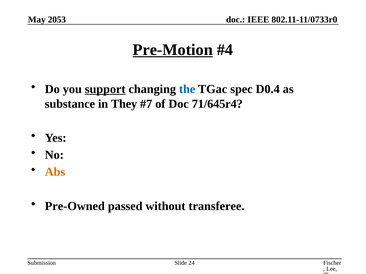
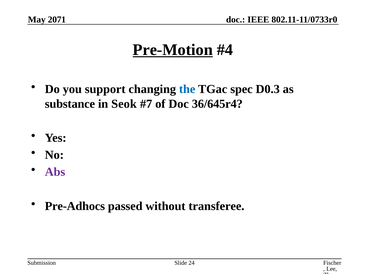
2053: 2053 -> 2071
support underline: present -> none
D0.4: D0.4 -> D0.3
They: They -> Seok
71/645r4: 71/645r4 -> 36/645r4
Abs colour: orange -> purple
Pre-Owned: Pre-Owned -> Pre-Adhocs
